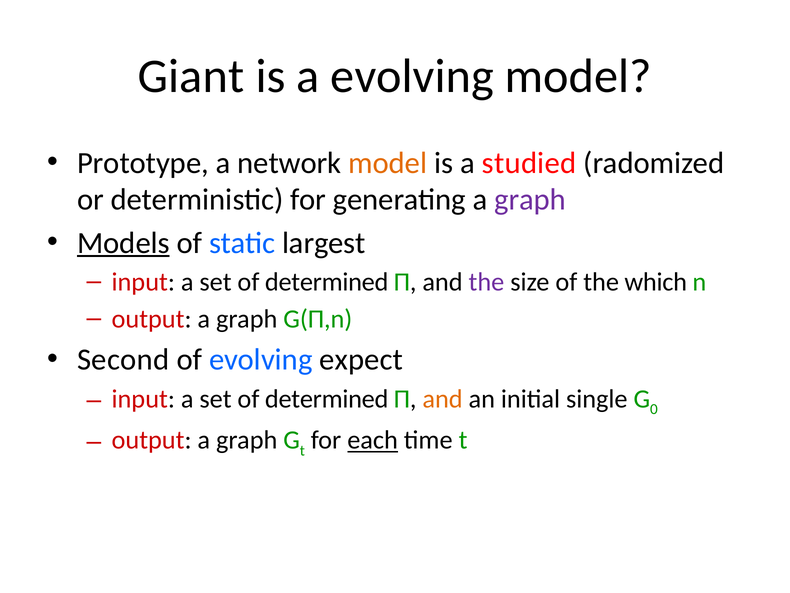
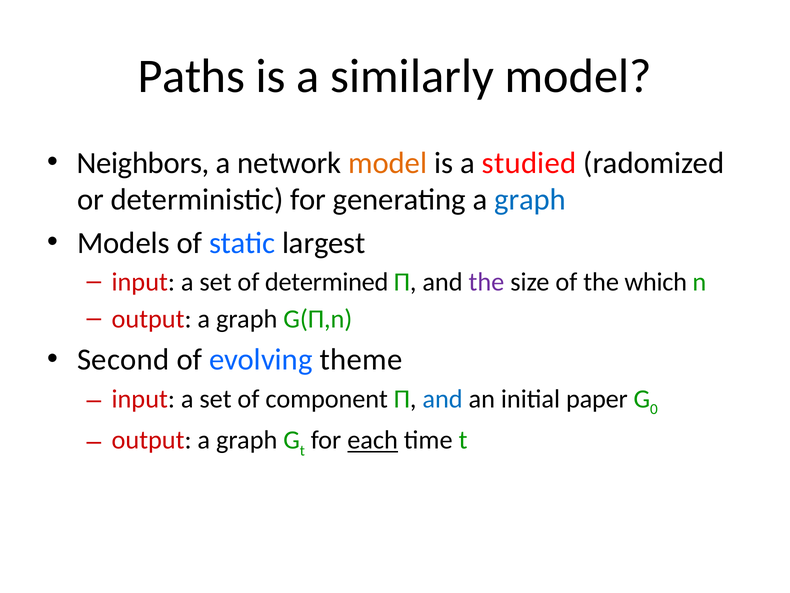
Giant: Giant -> Paths
a evolving: evolving -> similarly
Prototype: Prototype -> Neighbors
graph at (530, 200) colour: purple -> blue
Models underline: present -> none
expect: expect -> theme
determined at (327, 399): determined -> component
and at (443, 399) colour: orange -> blue
single: single -> paper
